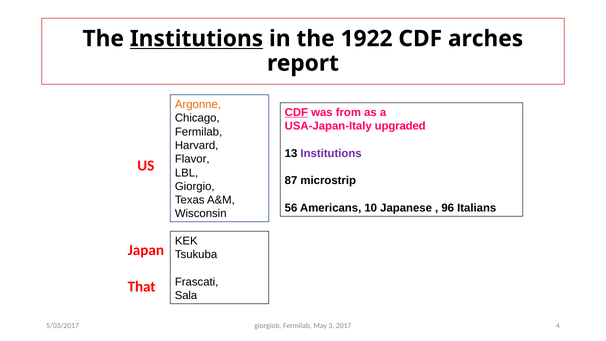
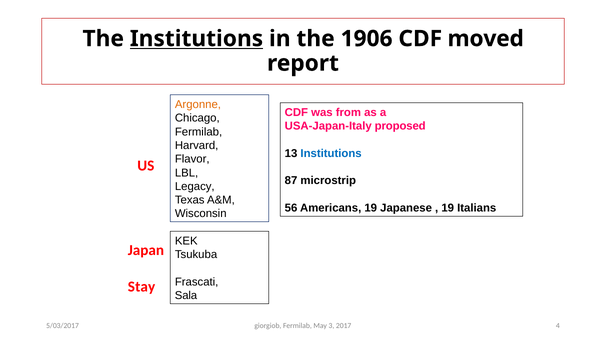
1922: 1922 -> 1906
arches: arches -> moved
CDF at (296, 112) underline: present -> none
upgraded: upgraded -> proposed
Institutions at (331, 153) colour: purple -> blue
Giorgio: Giorgio -> Legacy
Americans 10: 10 -> 19
96 at (448, 208): 96 -> 19
That: That -> Stay
